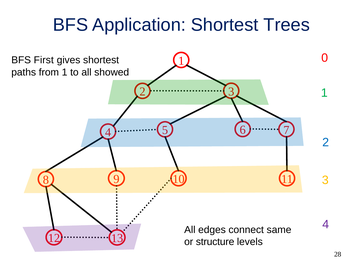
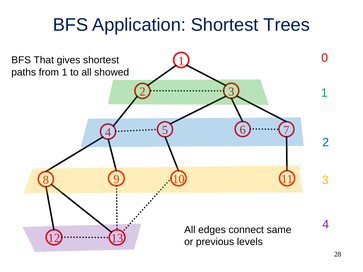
First: First -> That
structure: structure -> previous
